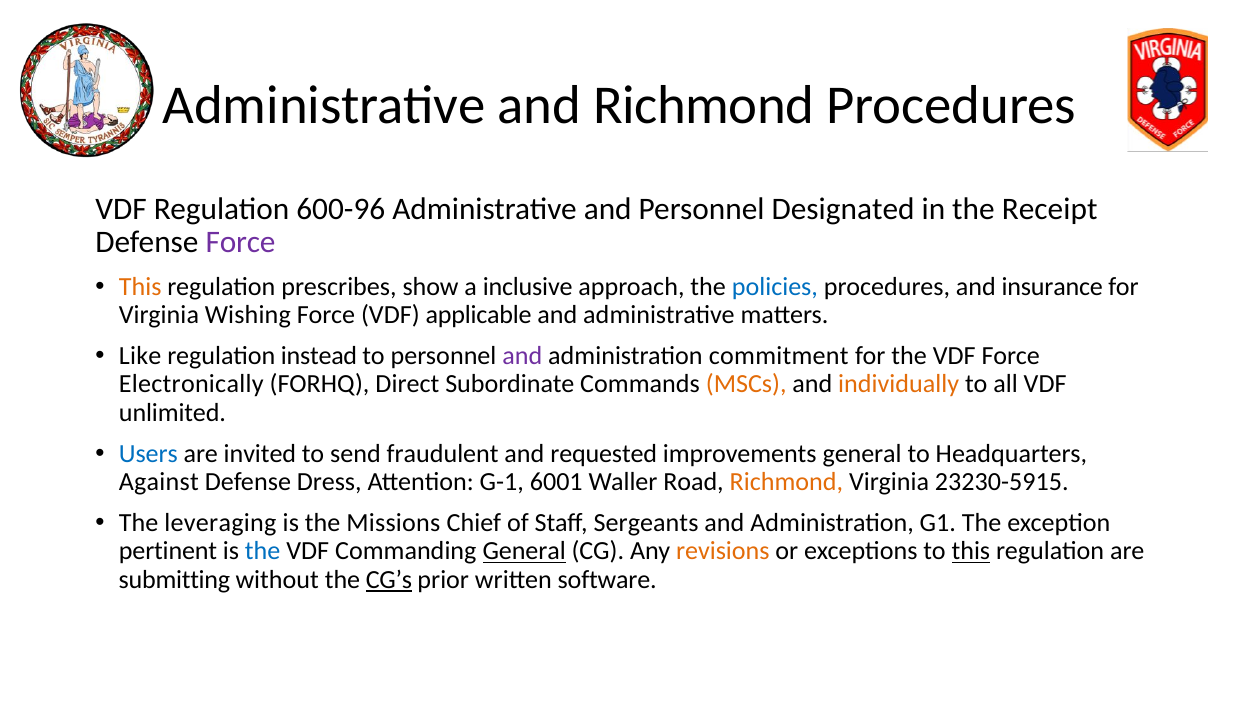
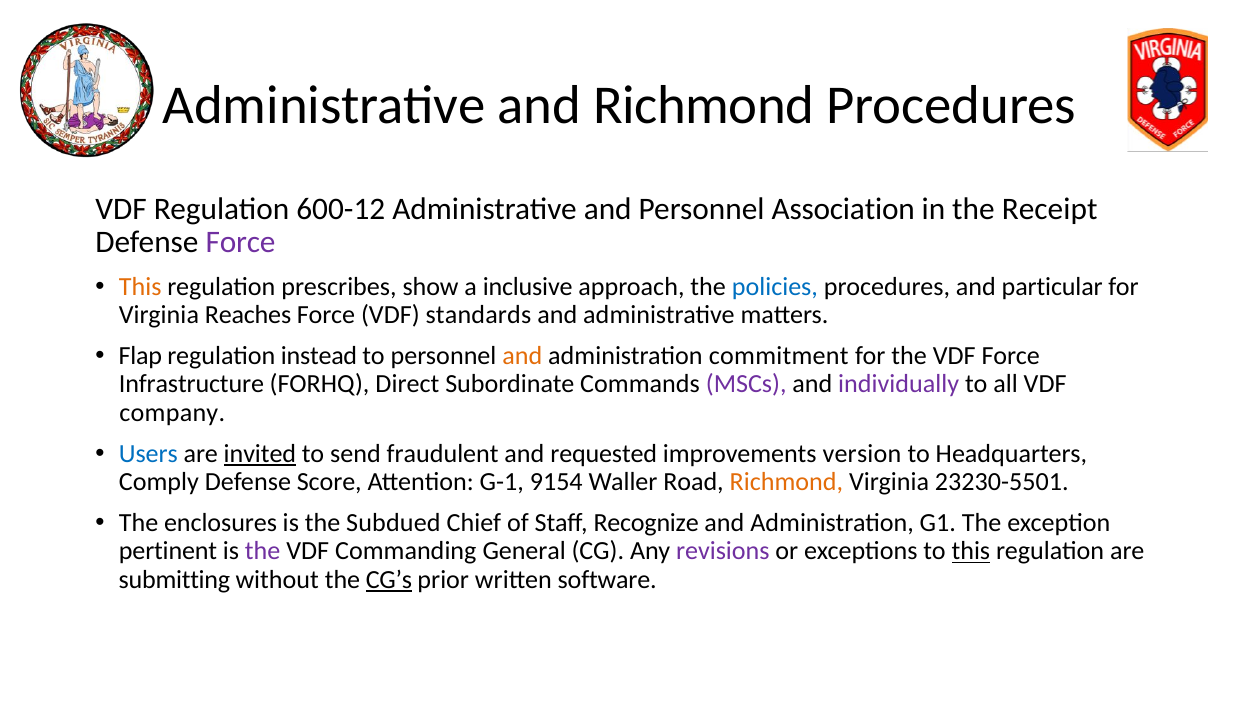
600-96: 600-96 -> 600-12
Designated: Designated -> Association
insurance: insurance -> particular
Wishing: Wishing -> Reaches
applicable: applicable -> standards
Like: Like -> Flap
and at (522, 356) colour: purple -> orange
Electronically: Electronically -> Infrastructure
MSCs colour: orange -> purple
individually colour: orange -> purple
unlimited: unlimited -> company
invited underline: none -> present
improvements general: general -> version
Against: Against -> Comply
Dress: Dress -> Score
6001: 6001 -> 9154
23230-5915: 23230-5915 -> 23230-5501
leveraging: leveraging -> enclosures
Missions: Missions -> Subdued
Sergeants: Sergeants -> Recognize
the at (263, 552) colour: blue -> purple
General at (524, 552) underline: present -> none
revisions colour: orange -> purple
